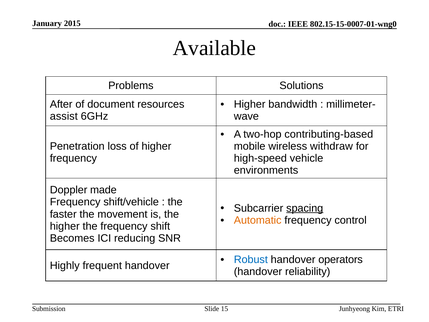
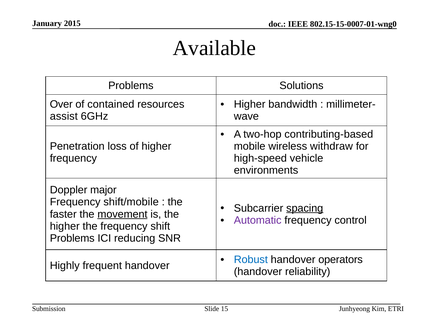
After: After -> Over
document: document -> contained
made: made -> major
shift/vehicle: shift/vehicle -> shift/mobile
movement underline: none -> present
Automatic colour: orange -> purple
Becomes at (72, 238): Becomes -> Problems
